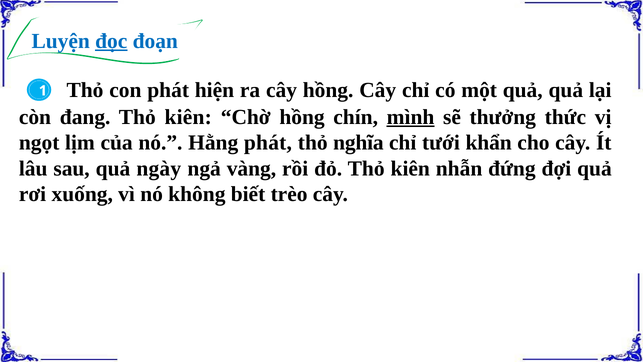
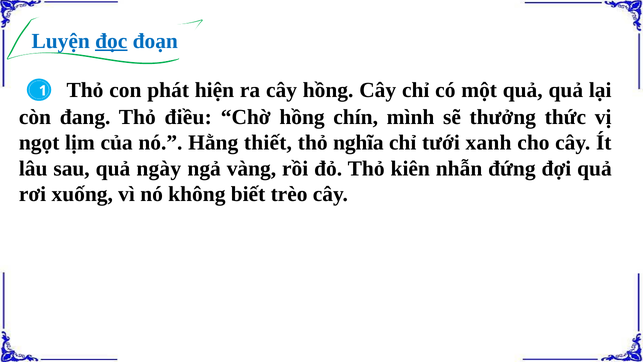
kiên at (188, 117): kiên -> điều
mình underline: present -> none
Hằng phát: phát -> thiết
khẩn: khẩn -> xanh
